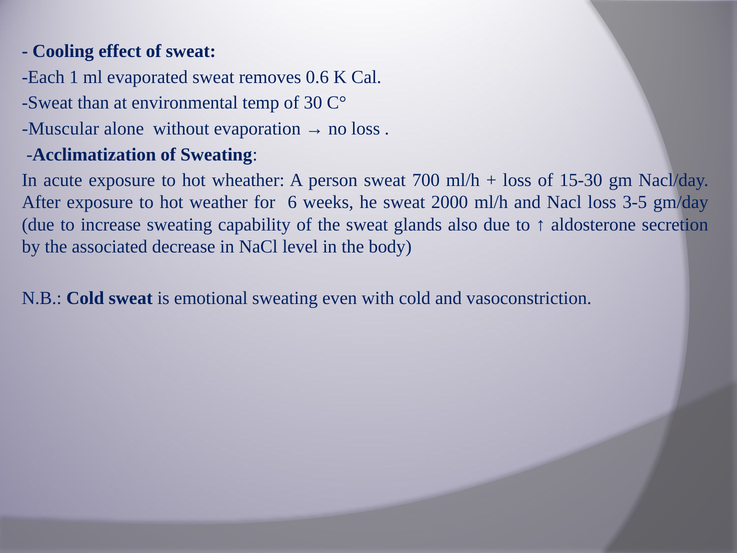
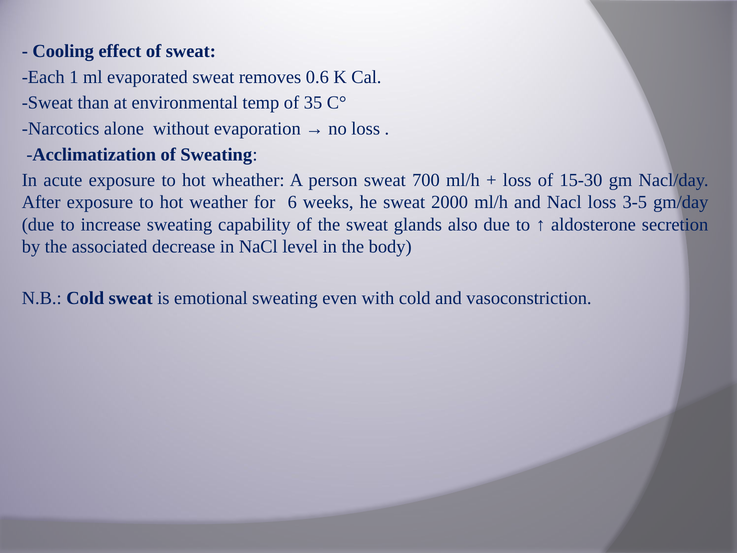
30: 30 -> 35
Muscular: Muscular -> Narcotics
